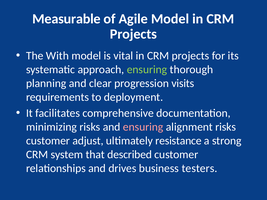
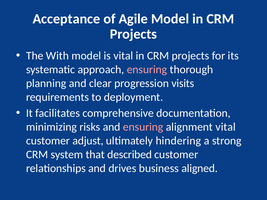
Measurable: Measurable -> Acceptance
ensuring at (147, 70) colour: light green -> pink
alignment risks: risks -> vital
resistance: resistance -> hindering
testers: testers -> aligned
